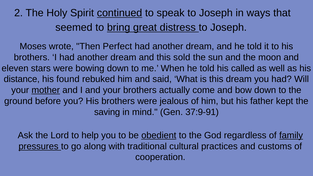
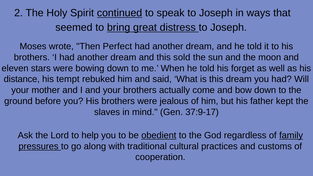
called: called -> forget
found: found -> tempt
mother underline: present -> none
saving: saving -> slaves
37:9-91: 37:9-91 -> 37:9-17
